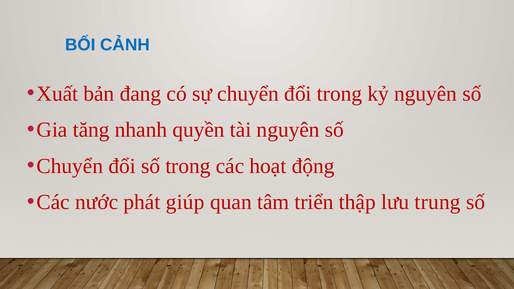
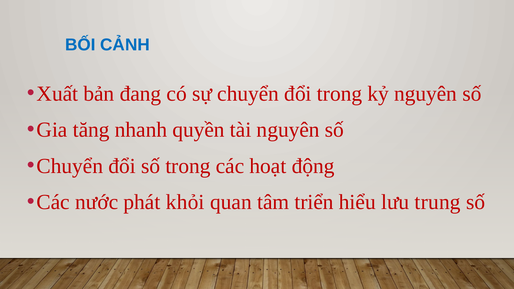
giúp: giúp -> khỏi
thập: thập -> hiểu
